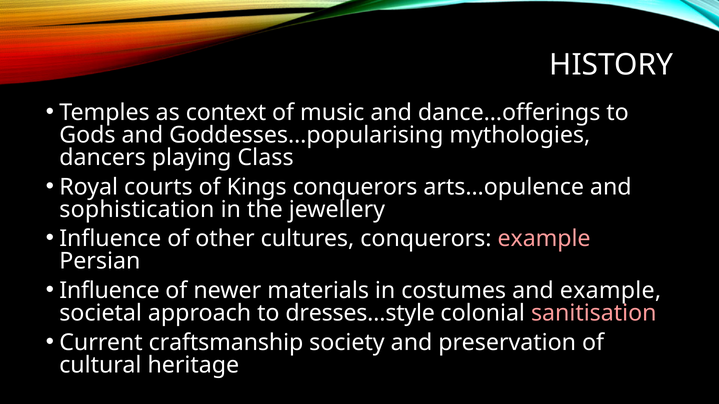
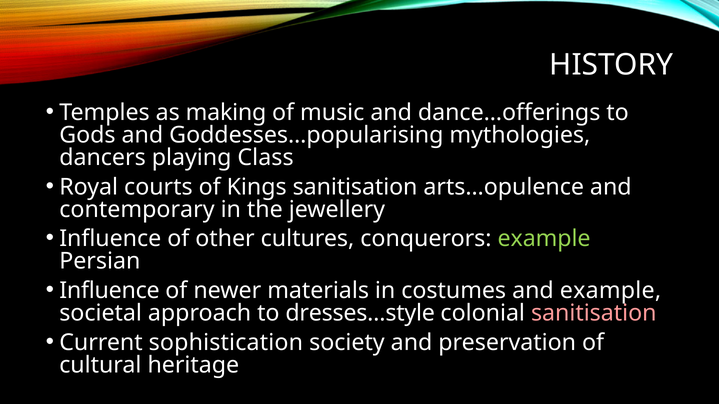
context: context -> making
Kings conquerors: conquerors -> sanitisation
sophistication: sophistication -> contemporary
example at (544, 239) colour: pink -> light green
craftsmanship: craftsmanship -> sophistication
